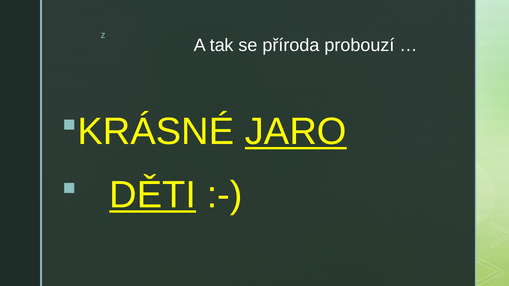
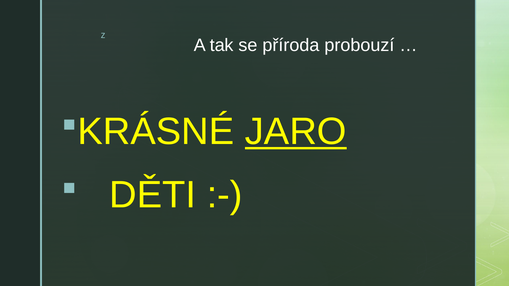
DĚTI underline: present -> none
